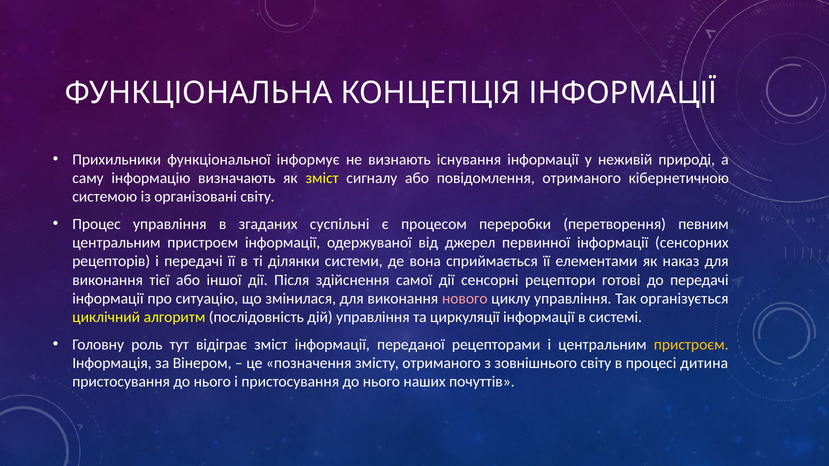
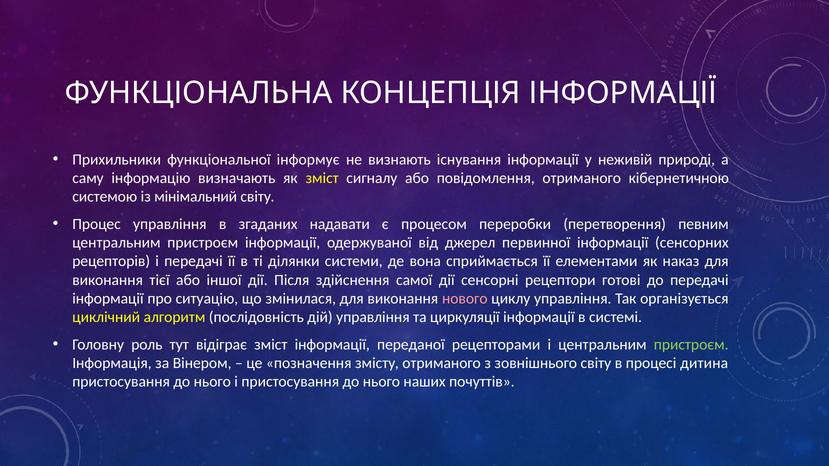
організовані: організовані -> мінімальний
суспільні: суспільні -> надавати
пристроєм at (691, 345) colour: yellow -> light green
